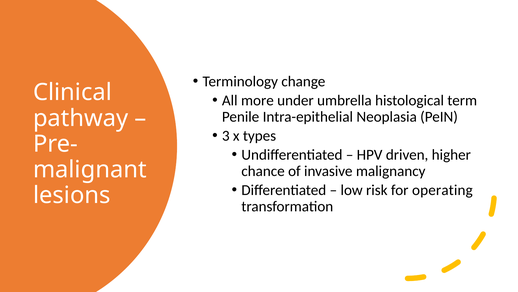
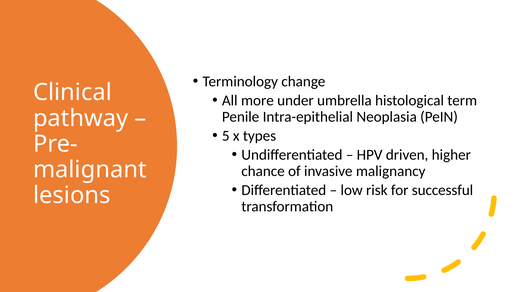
3: 3 -> 5
operating: operating -> successful
